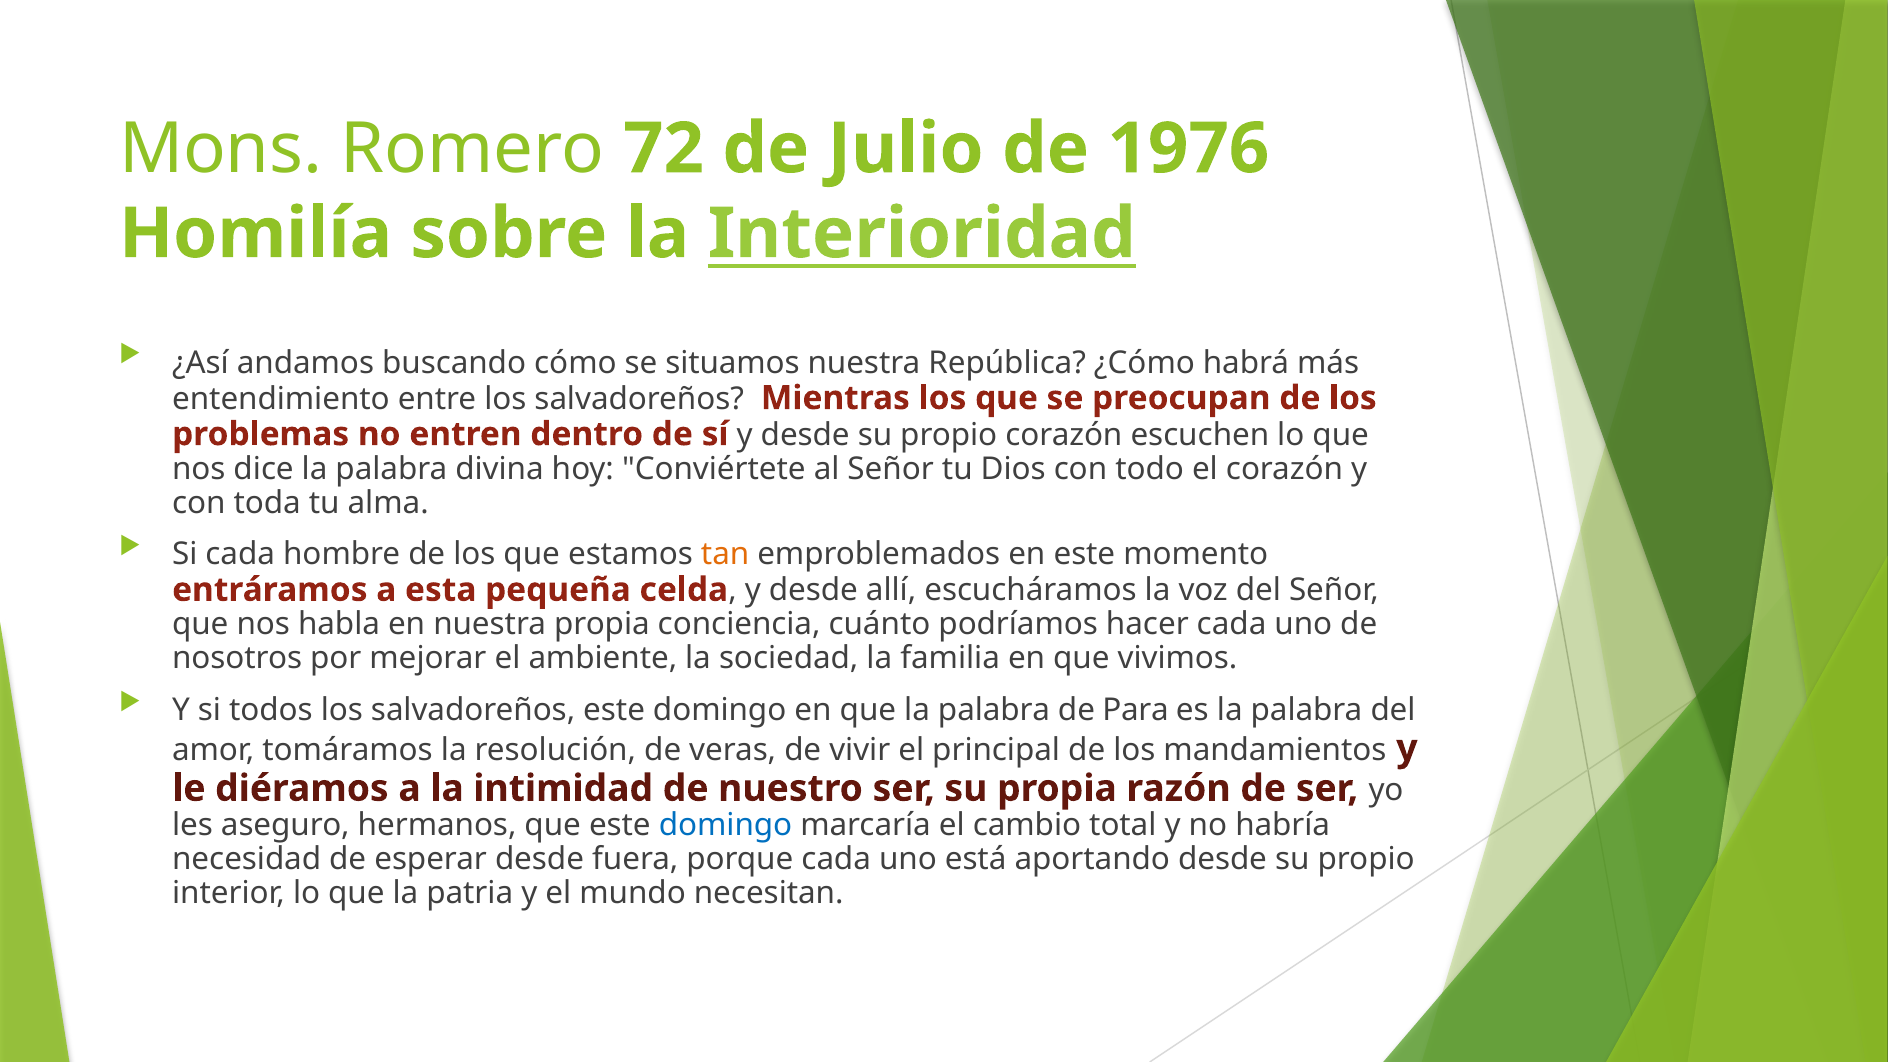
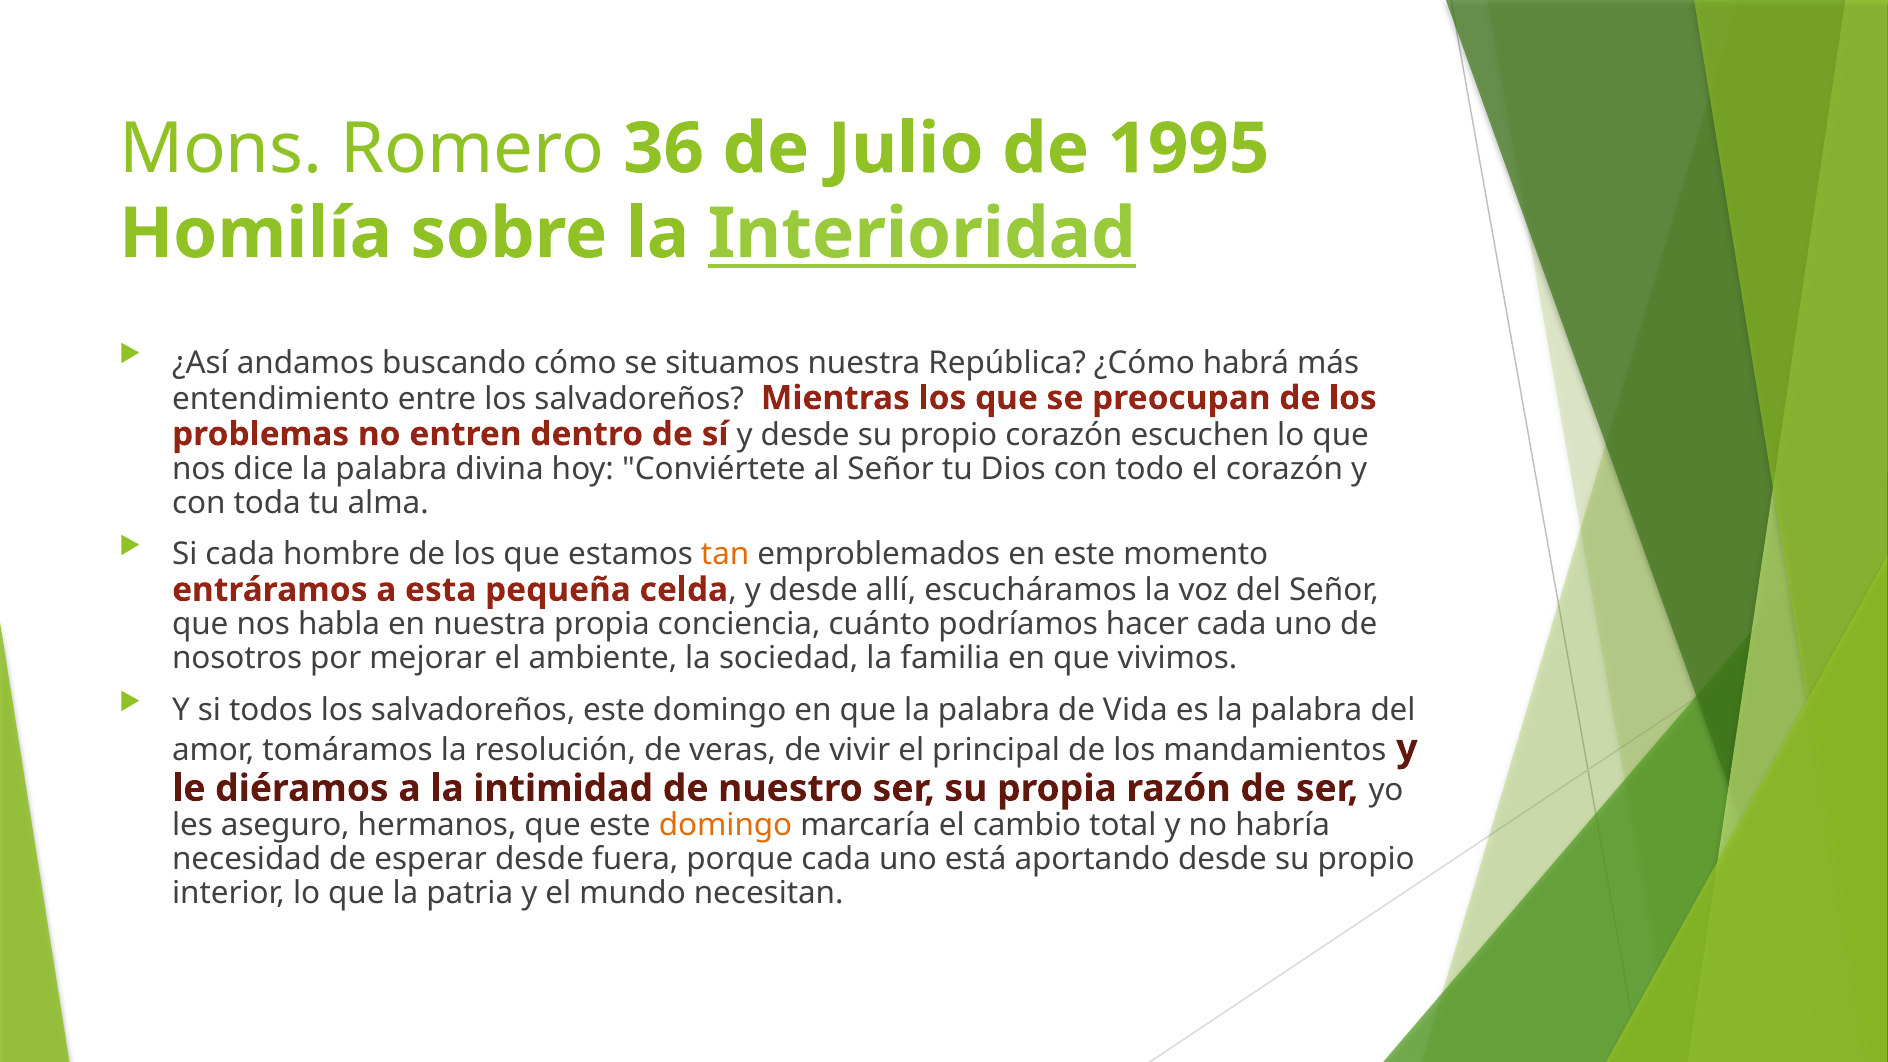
72: 72 -> 36
1976: 1976 -> 1995
Para: Para -> Vida
domingo at (726, 825) colour: blue -> orange
